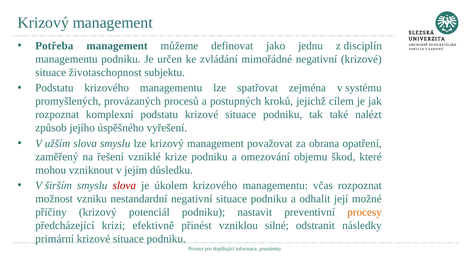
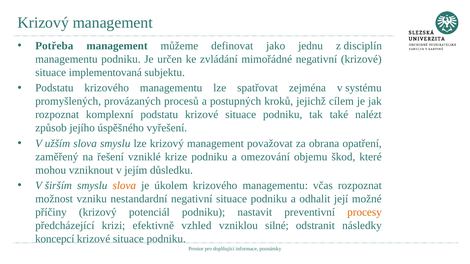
životaschopnost: životaschopnost -> implementovaná
slova at (124, 186) colour: red -> orange
přinést: přinést -> vzhled
primární: primární -> koncepcí
